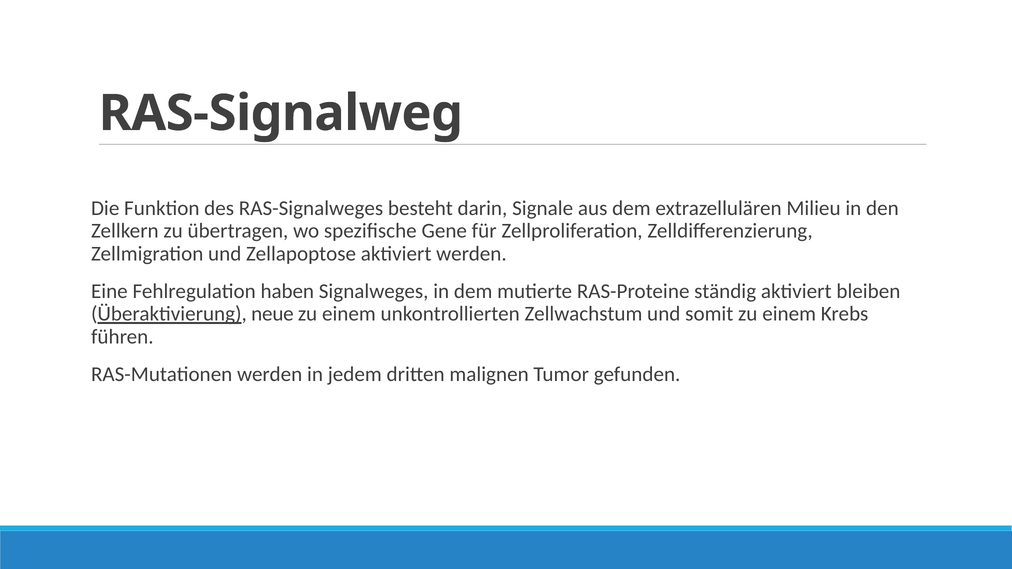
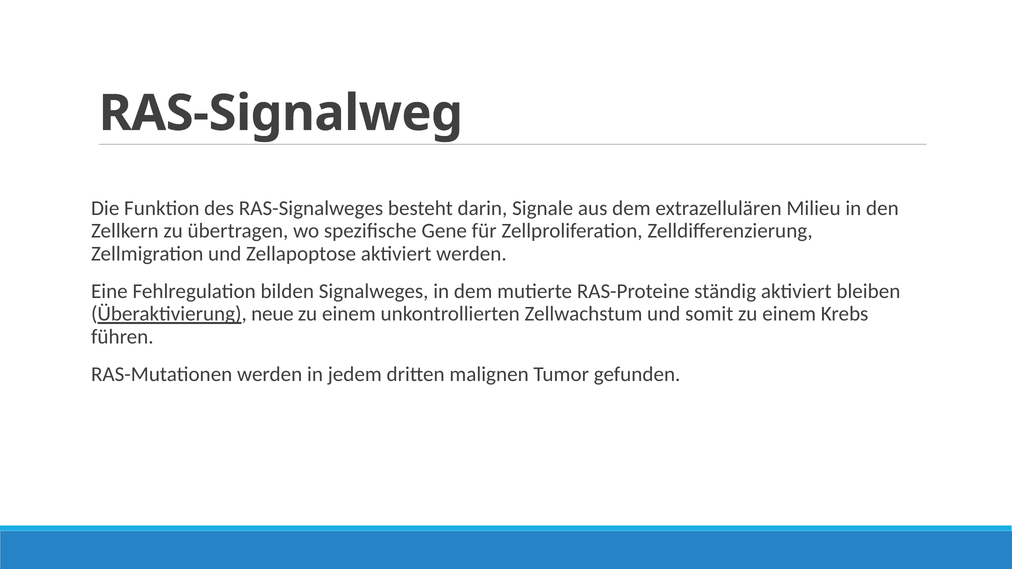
haben: haben -> bilden
